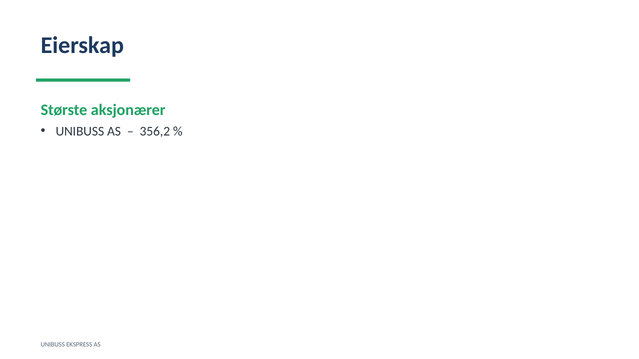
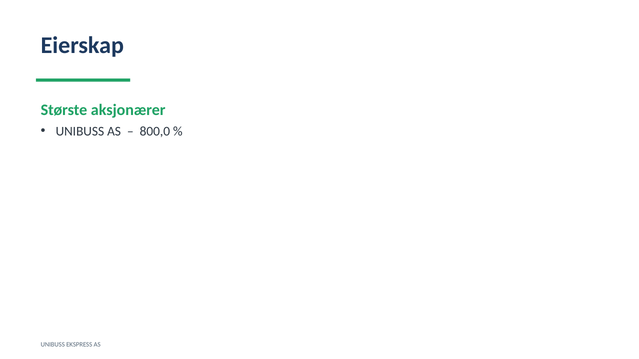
356,2: 356,2 -> 800,0
